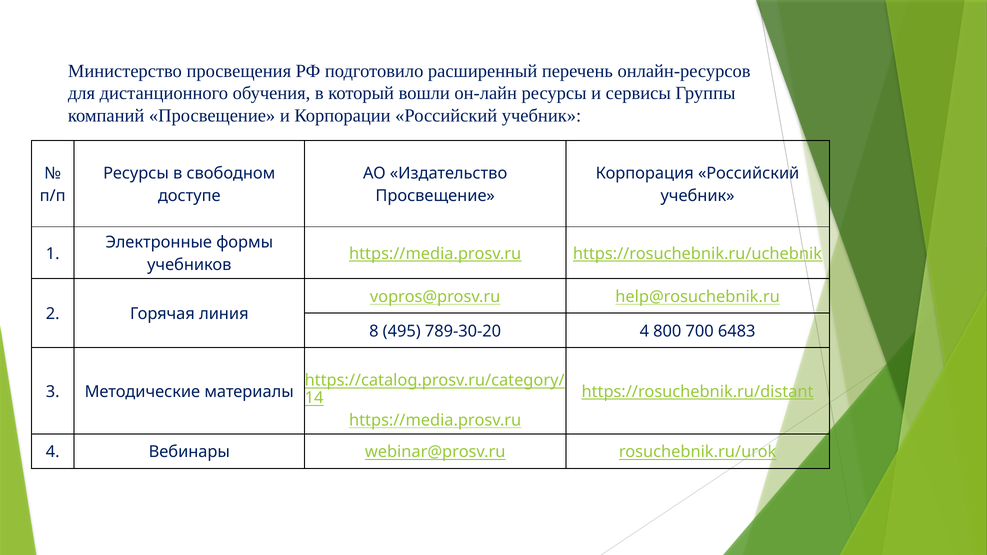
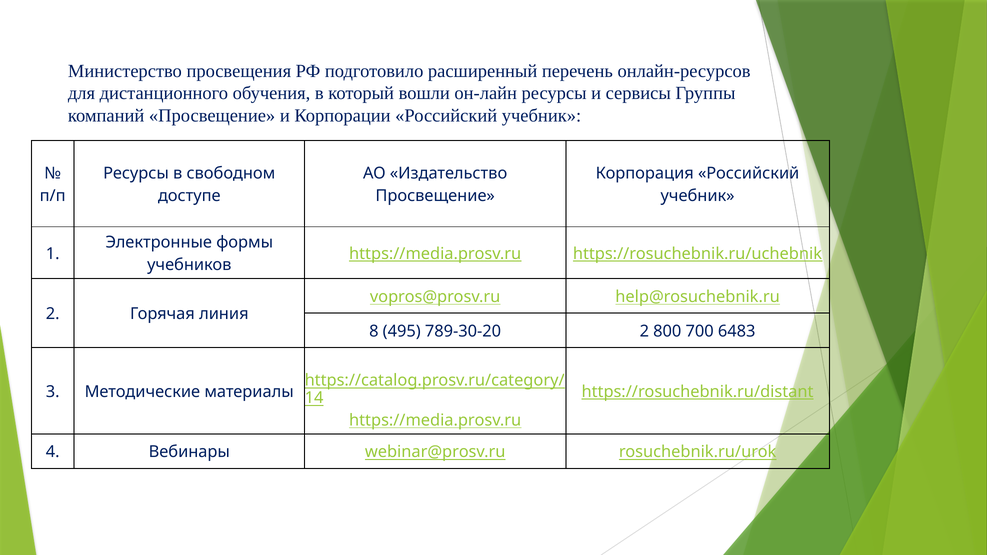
789-30-20 4: 4 -> 2
